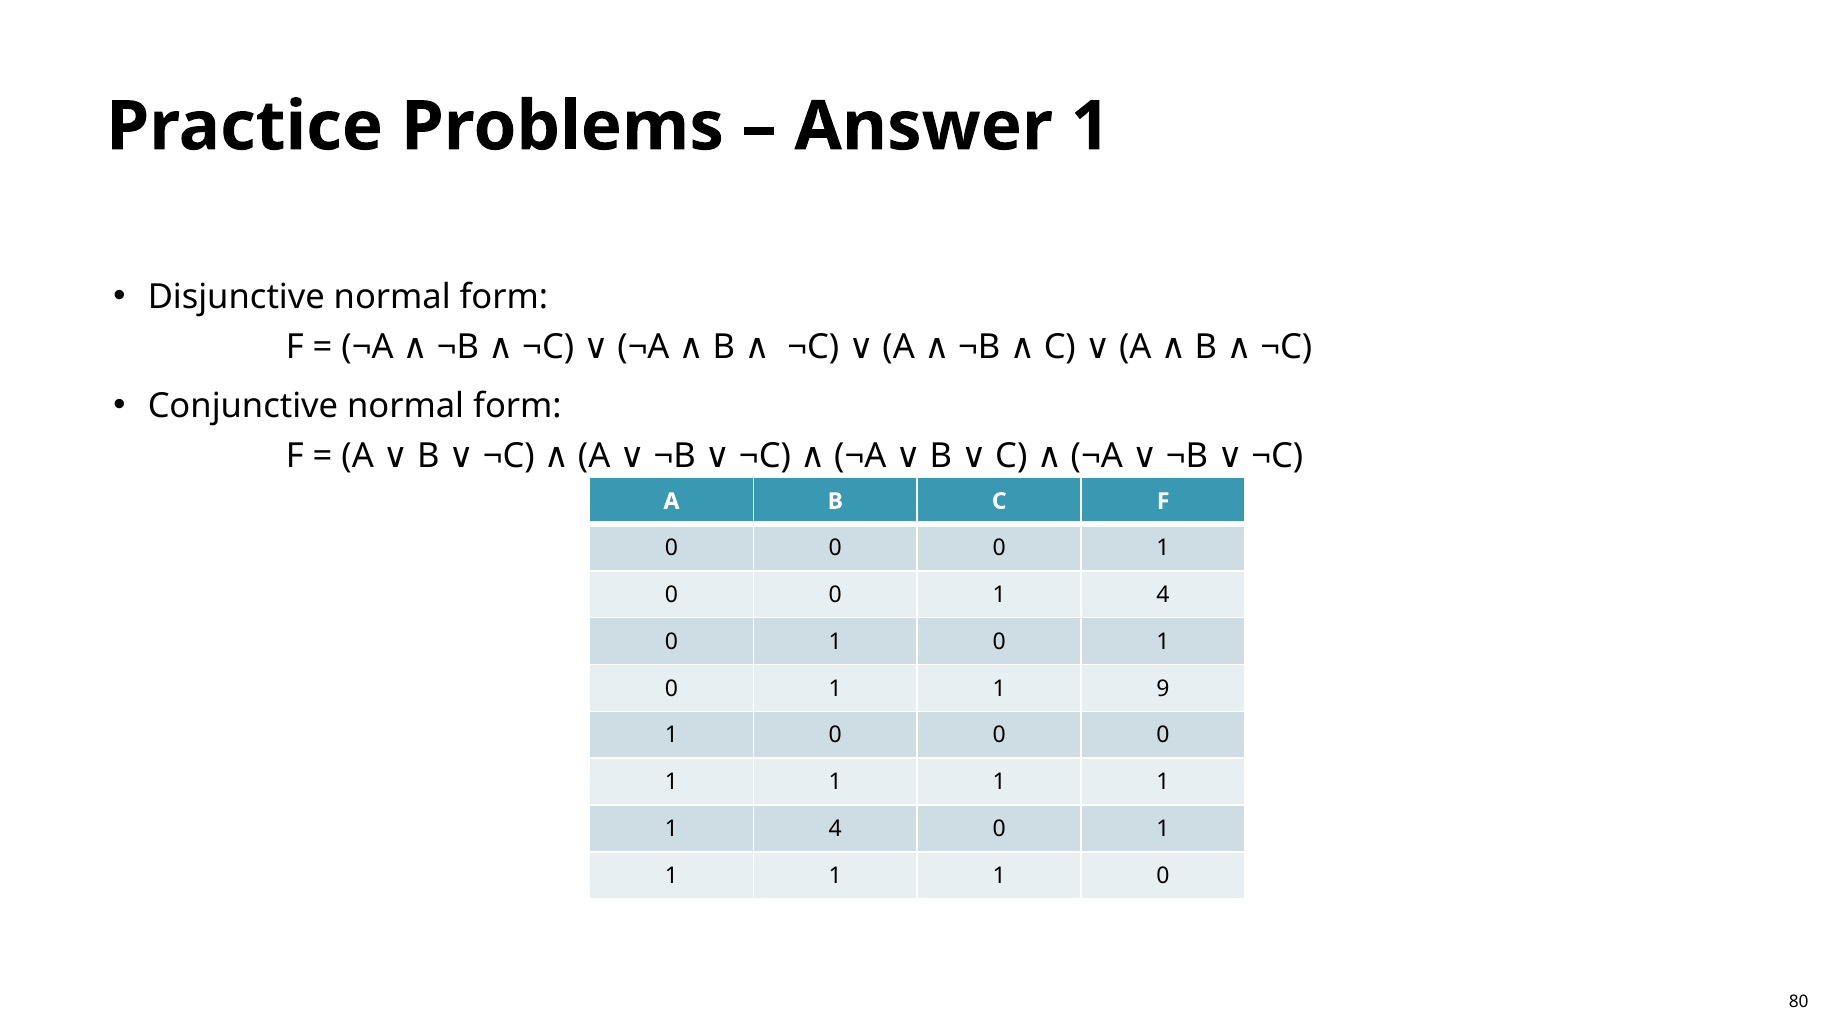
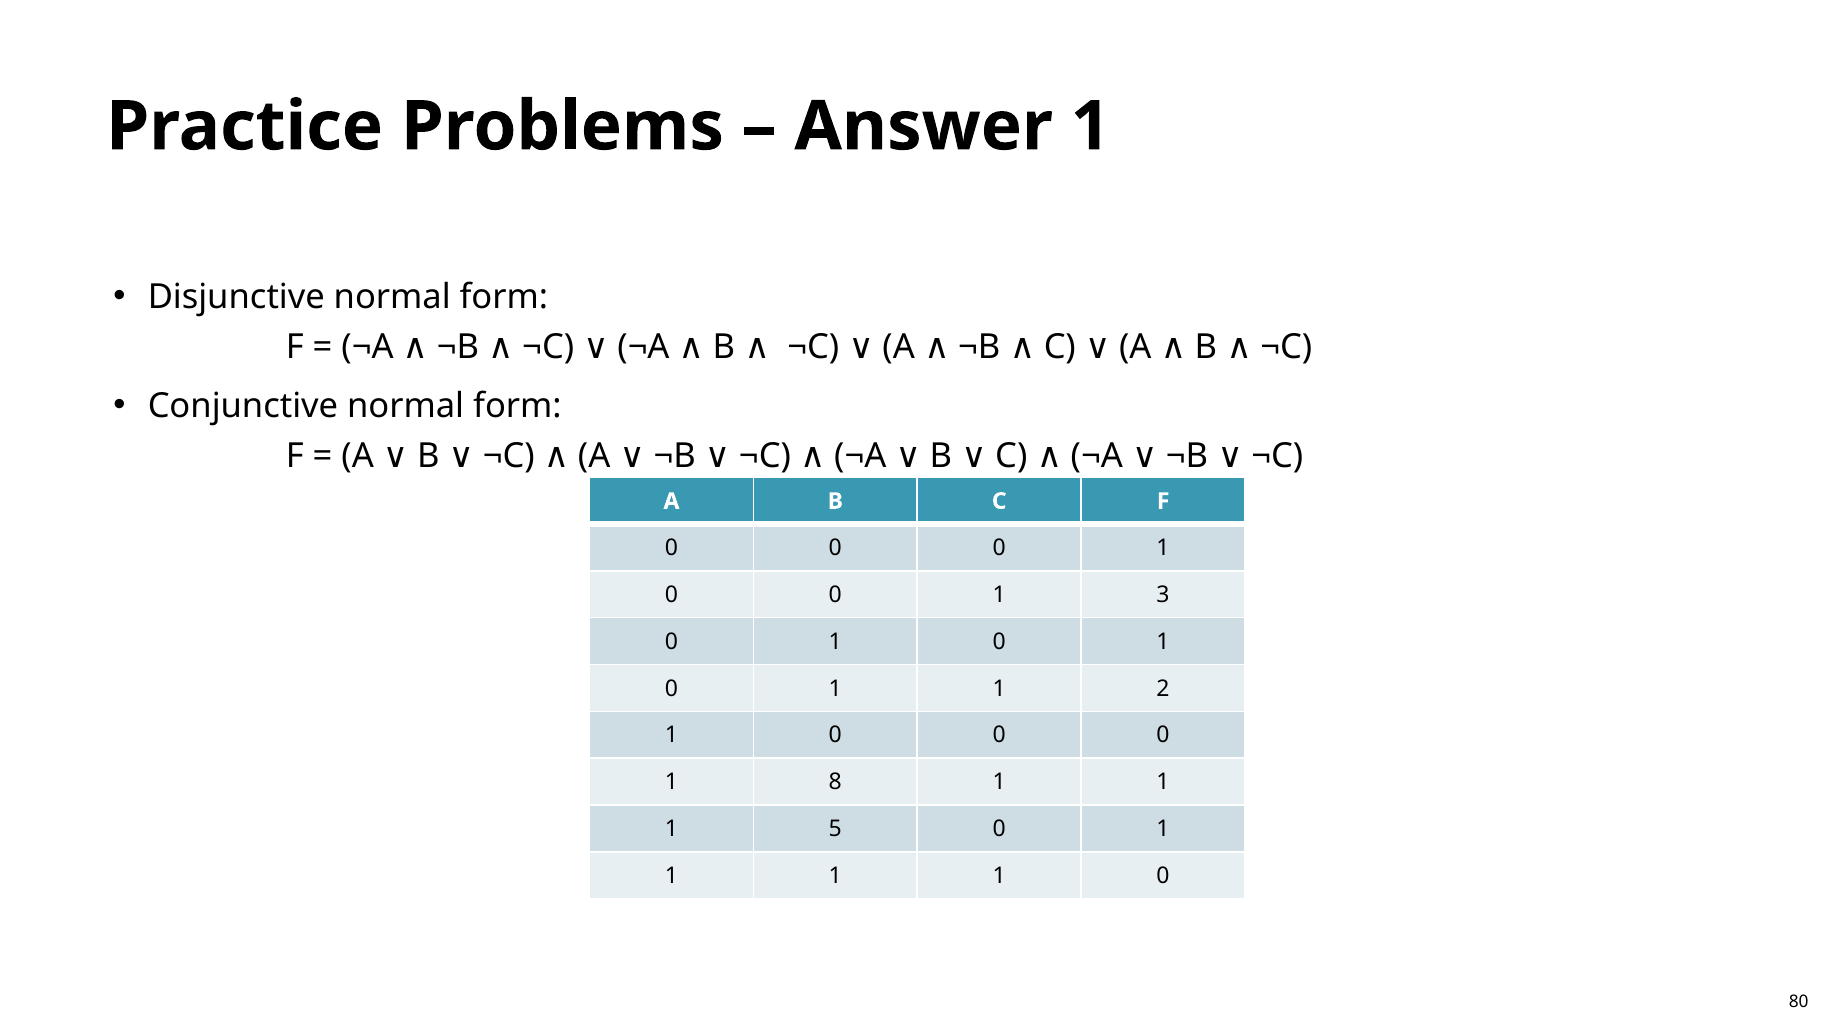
0 1 4: 4 -> 3
9: 9 -> 2
1 at (835, 782): 1 -> 8
4 at (835, 829): 4 -> 5
